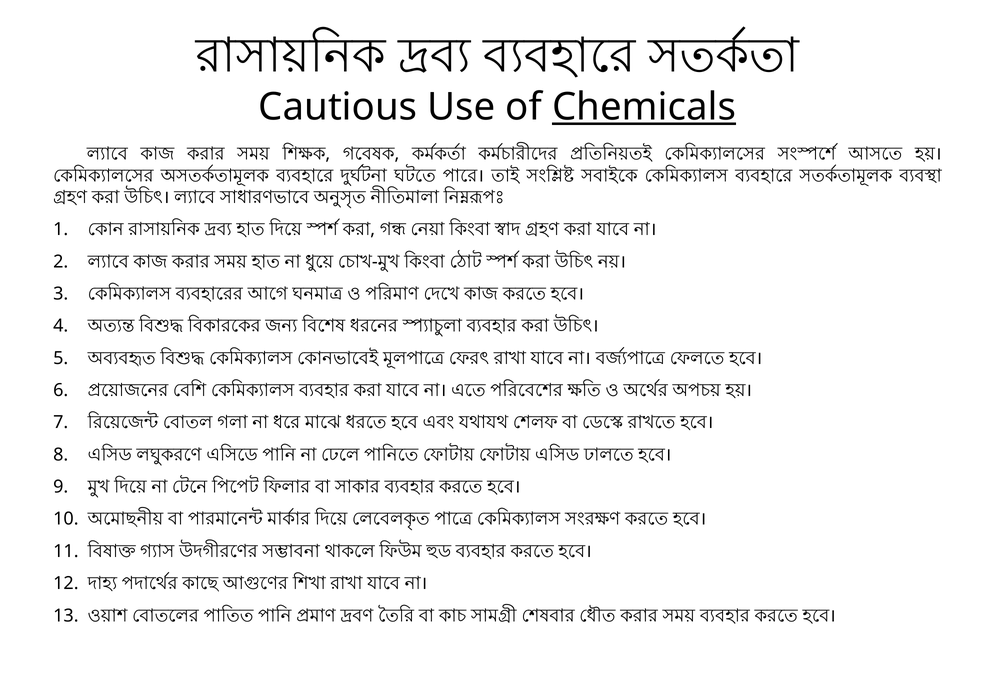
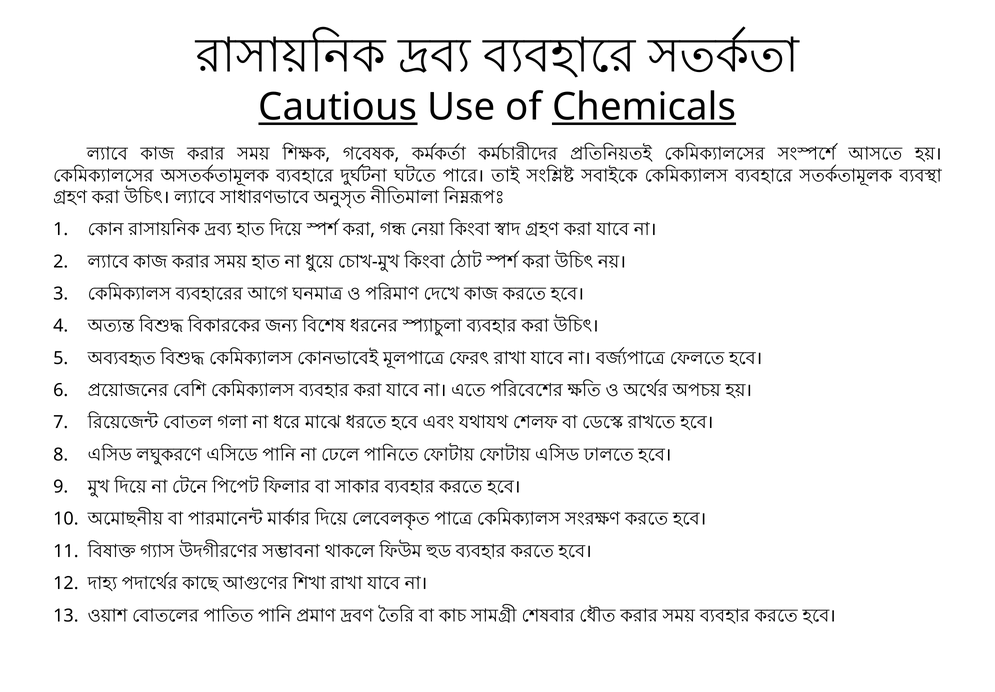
Cautious underline: none -> present
